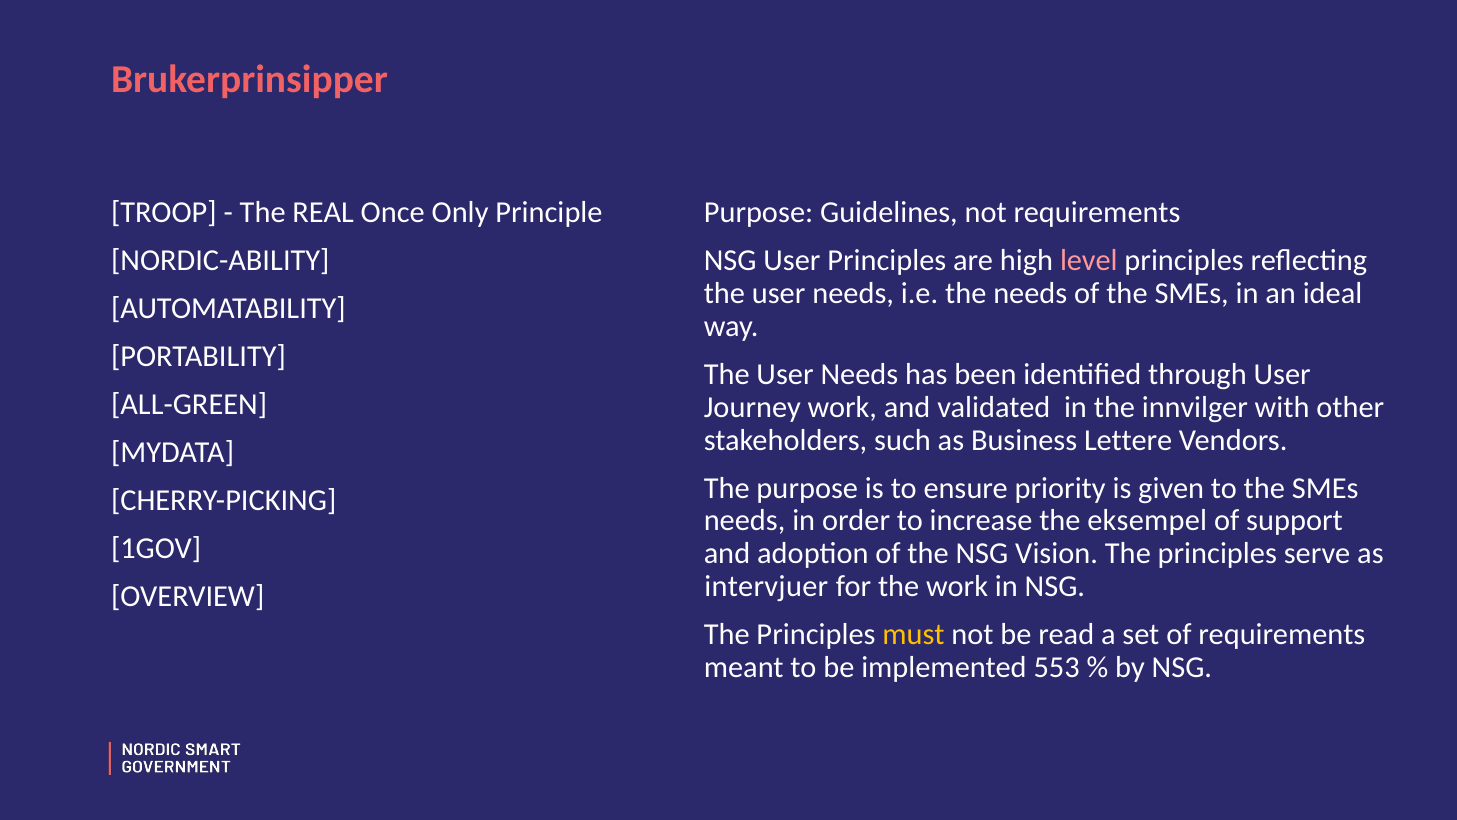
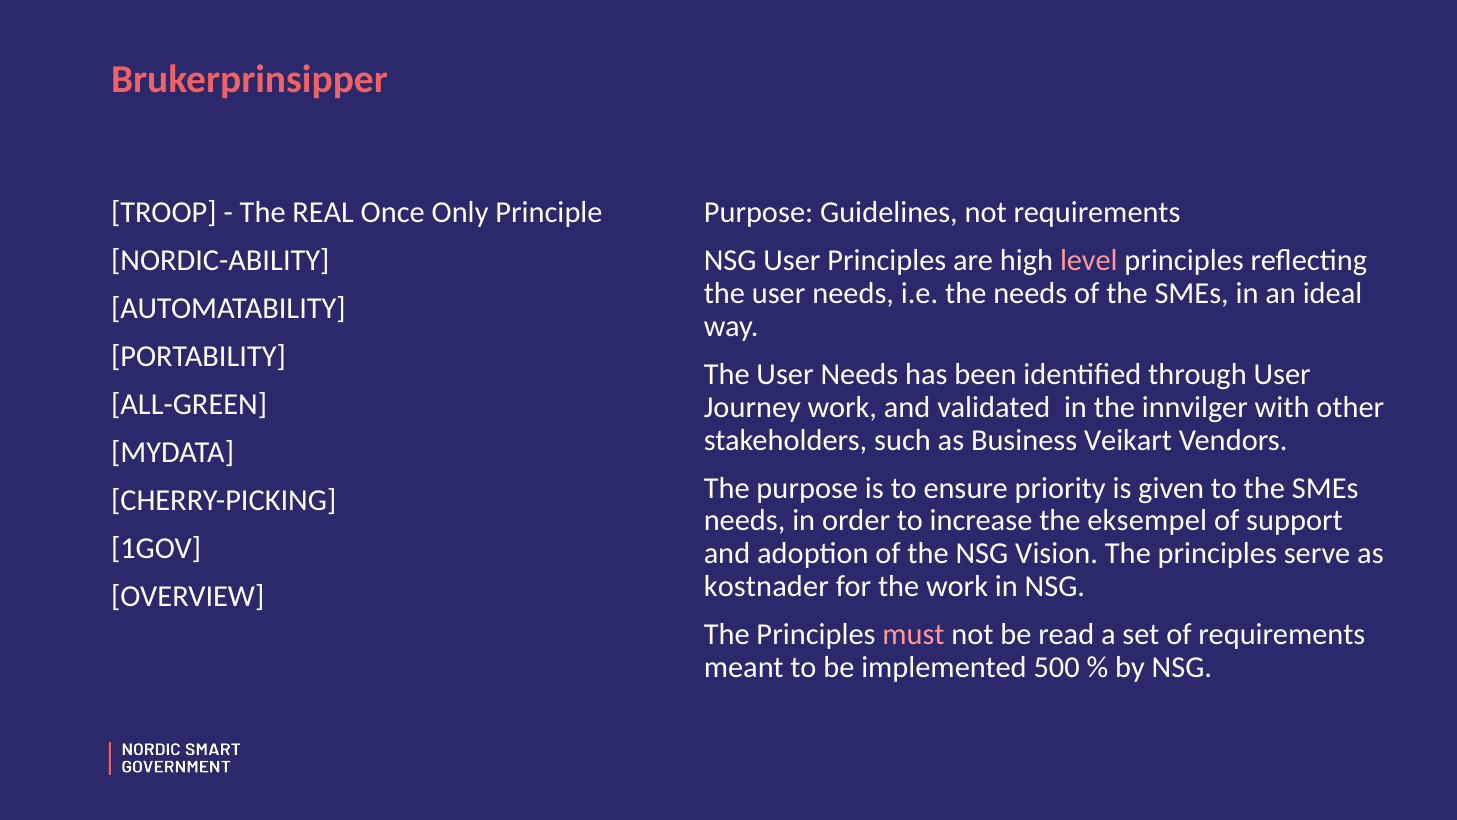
Lettere: Lettere -> Veikart
intervjuer: intervjuer -> kostnader
must colour: yellow -> pink
553: 553 -> 500
